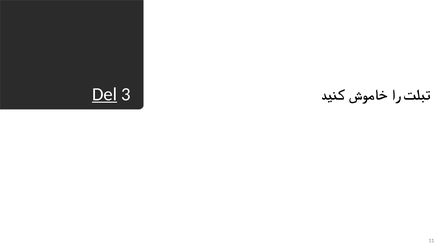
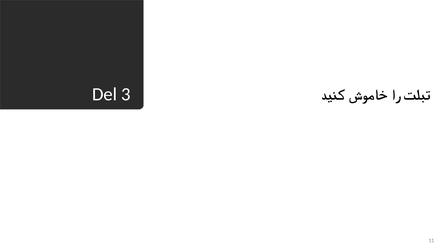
Del underline: present -> none
